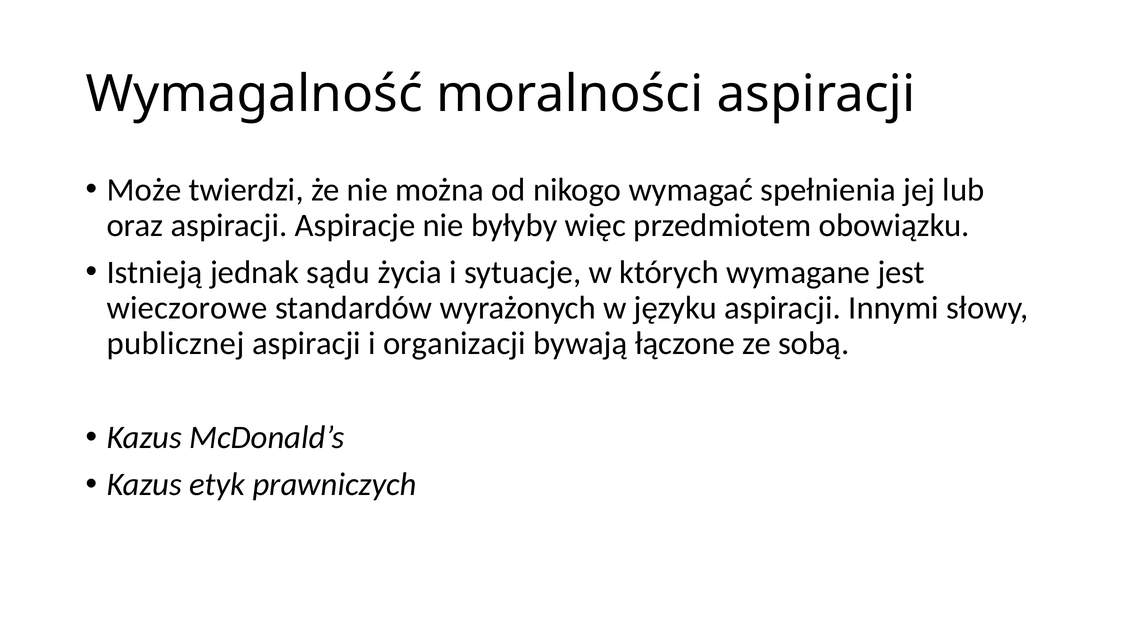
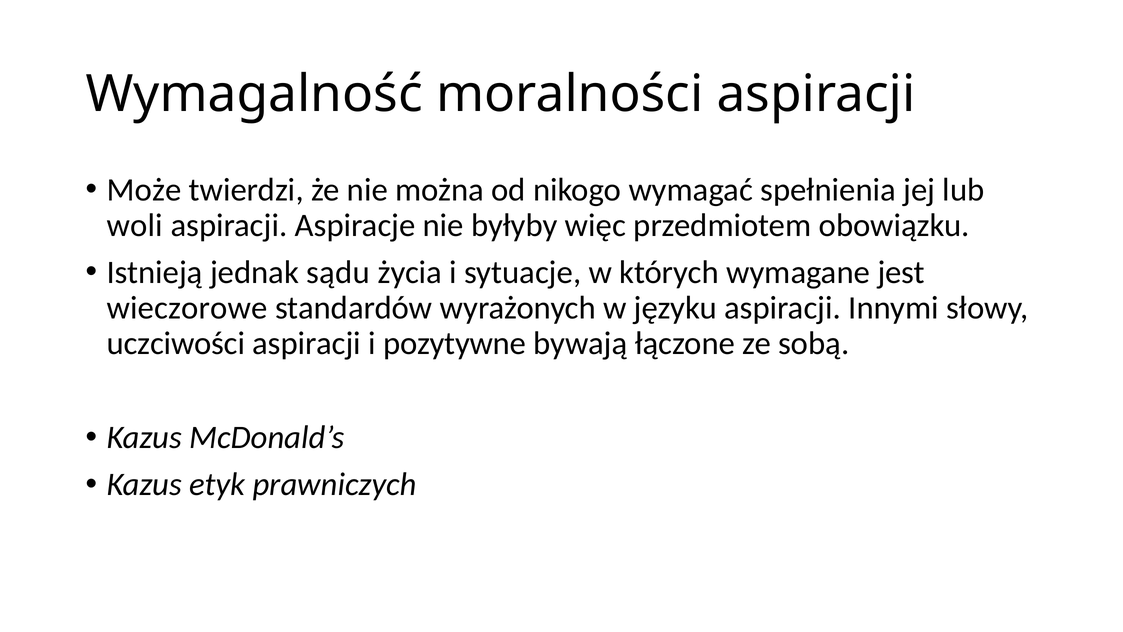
oraz: oraz -> woli
publicznej: publicznej -> uczciwości
organizacji: organizacji -> pozytywne
